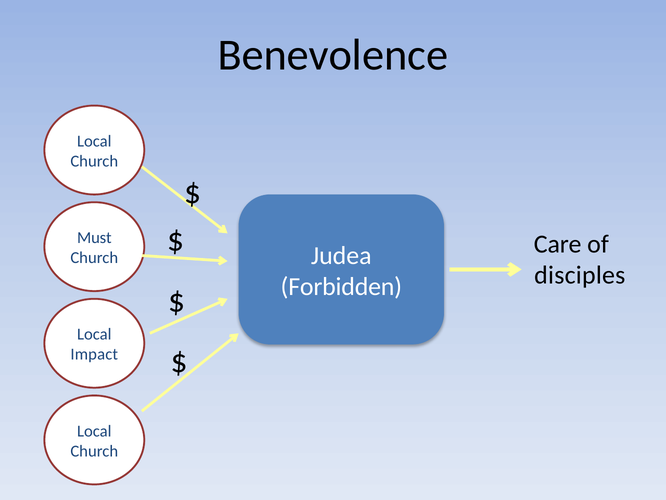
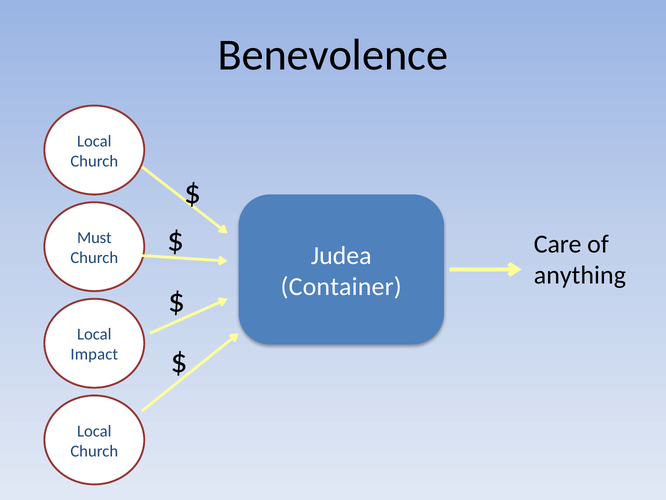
disciples: disciples -> anything
Forbidden: Forbidden -> Container
